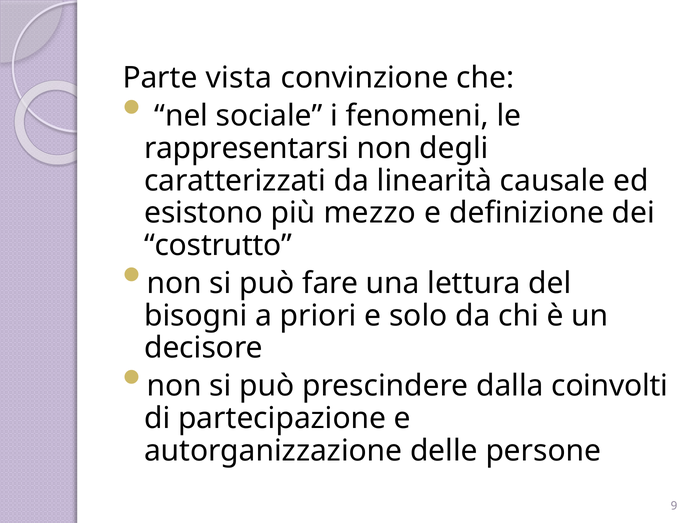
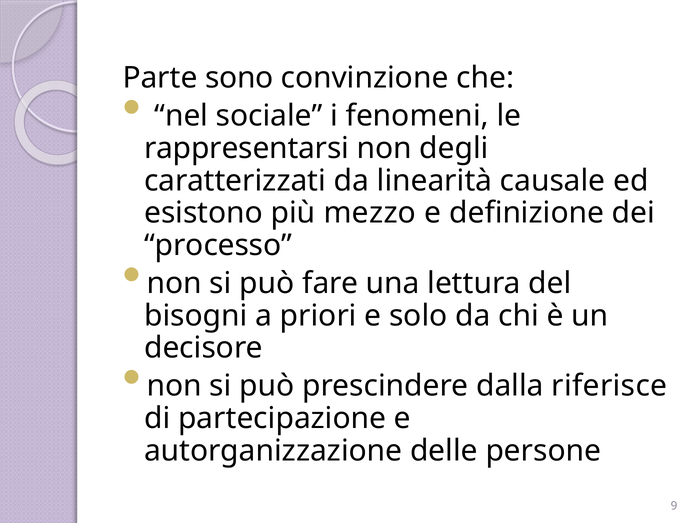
vista: vista -> sono
costrutto: costrutto -> processo
coinvolti: coinvolti -> riferisce
